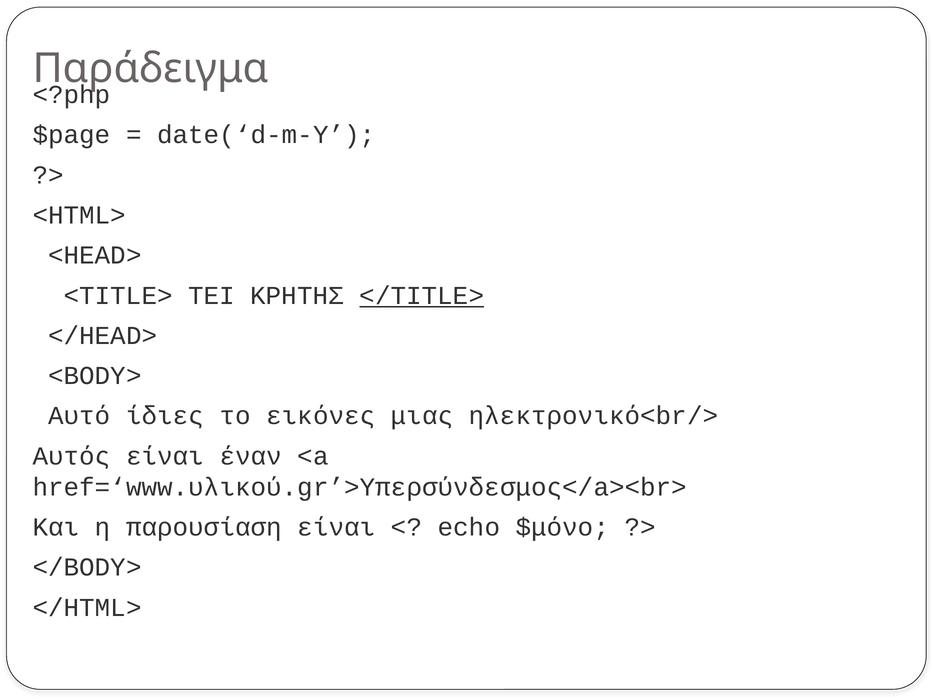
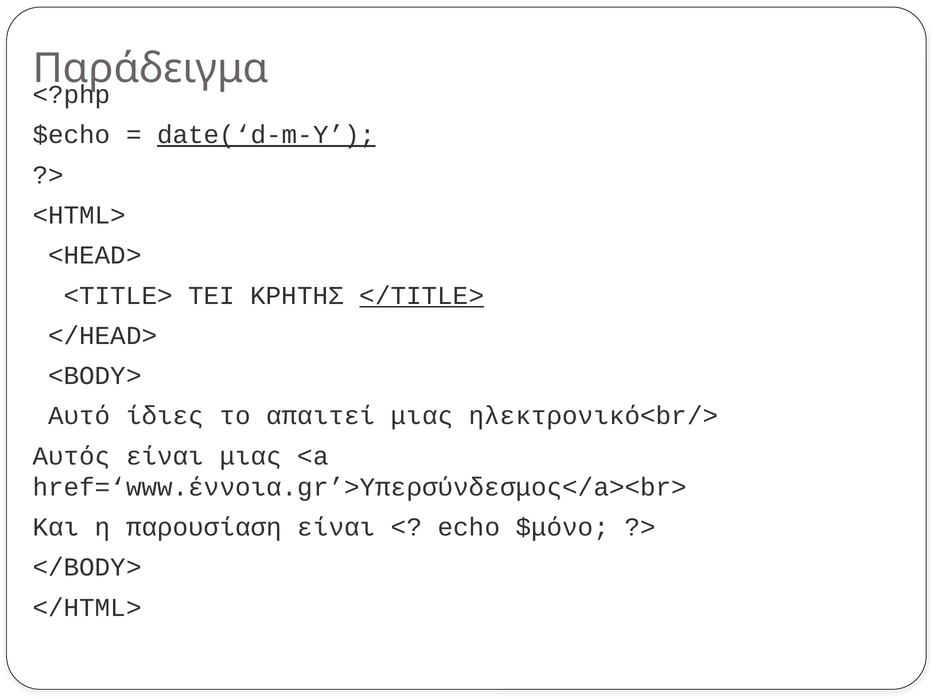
$page: $page -> $echo
date(‘d-m-Y underline: none -> present
εικόνες: εικόνες -> απαιτεί
είναι έναν: έναν -> μιας
href=‘www.υλικού.gr’>Υπερσύνδεσμος</a><br>: href=‘www.υλικού.gr’>Υπερσύνδεσμος</a><br> -> href=‘www.έννοια.gr’>Υπερσύνδεσμος</a><br>
